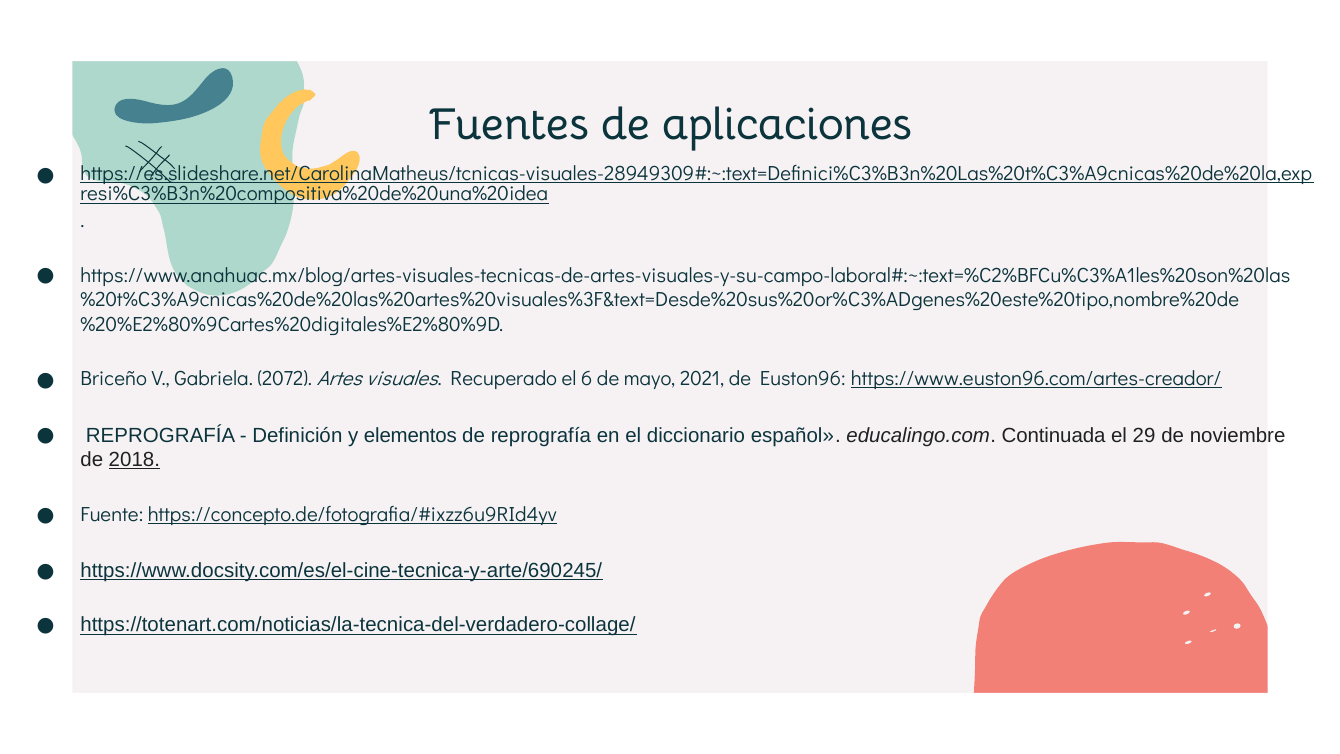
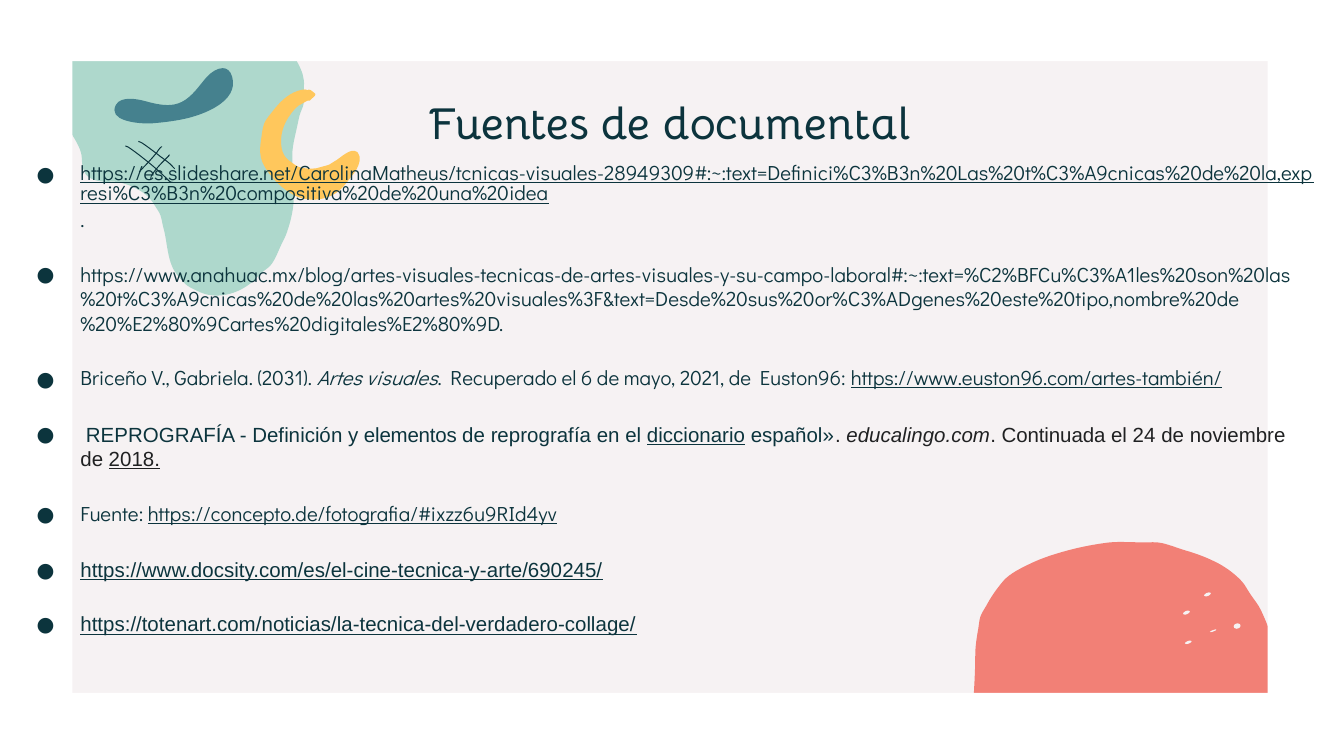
aplicaciones: aplicaciones -> documental
https://www.euston96.com/artes-creador/: https://www.euston96.com/artes-creador/ -> https://www.euston96.com/artes-también/
2072: 2072 -> 2031
diccionario underline: none -> present
29: 29 -> 24
